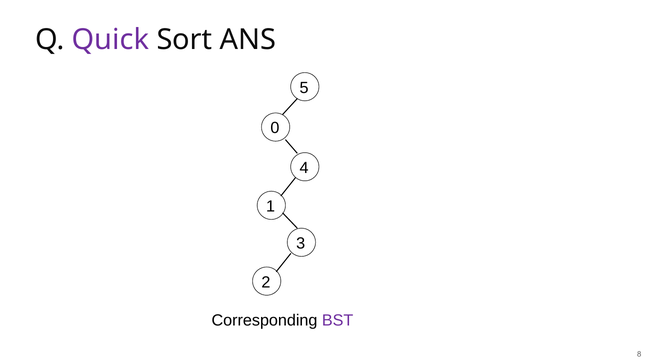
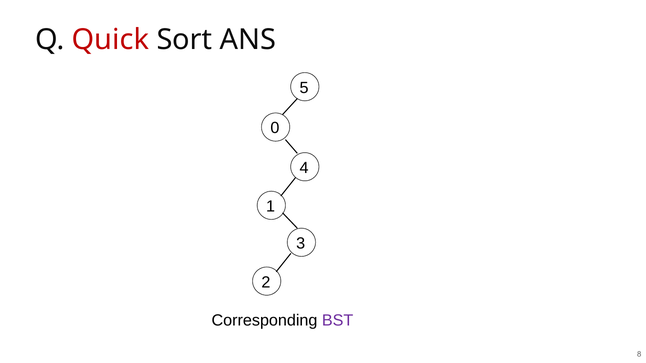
Quick colour: purple -> red
